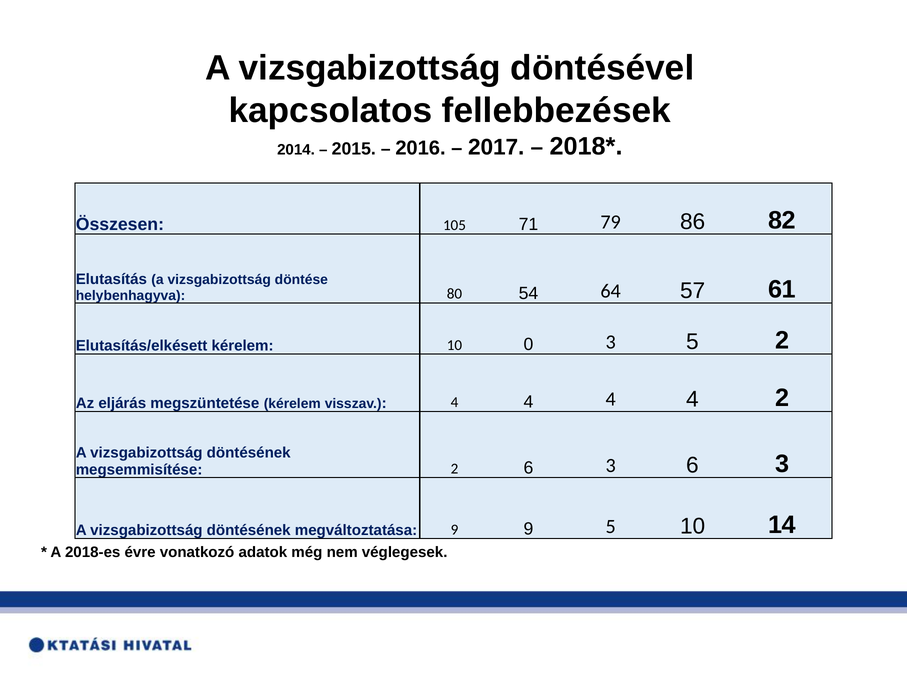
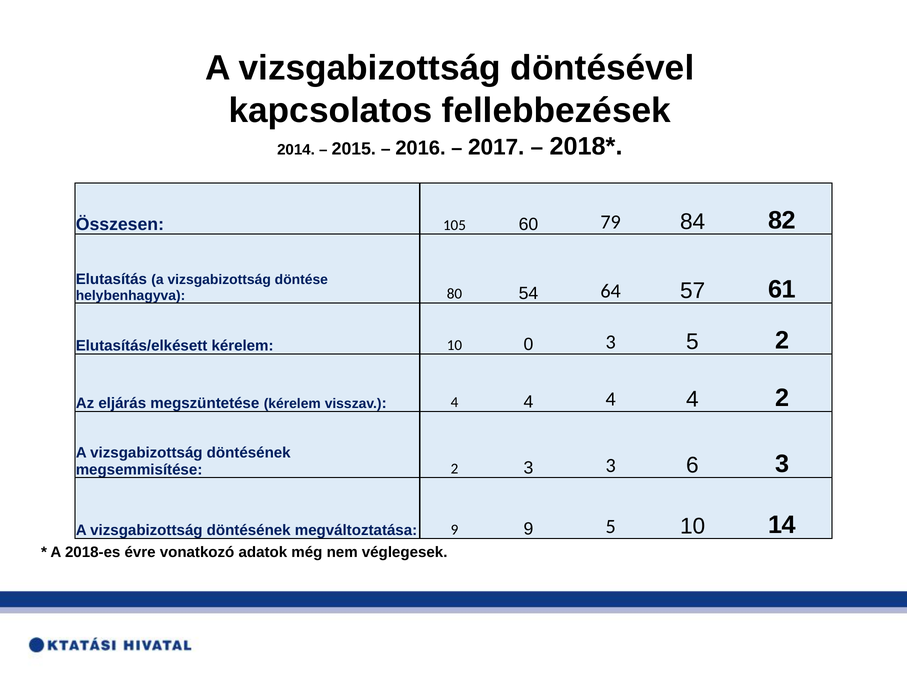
71: 71 -> 60
86: 86 -> 84
2 6: 6 -> 3
